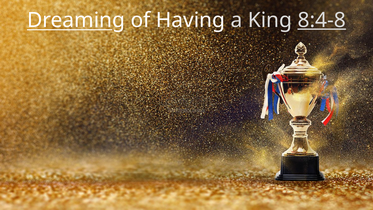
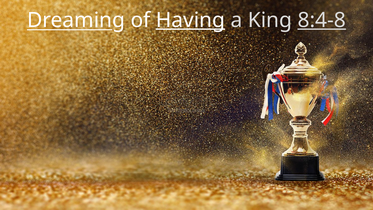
Having underline: none -> present
